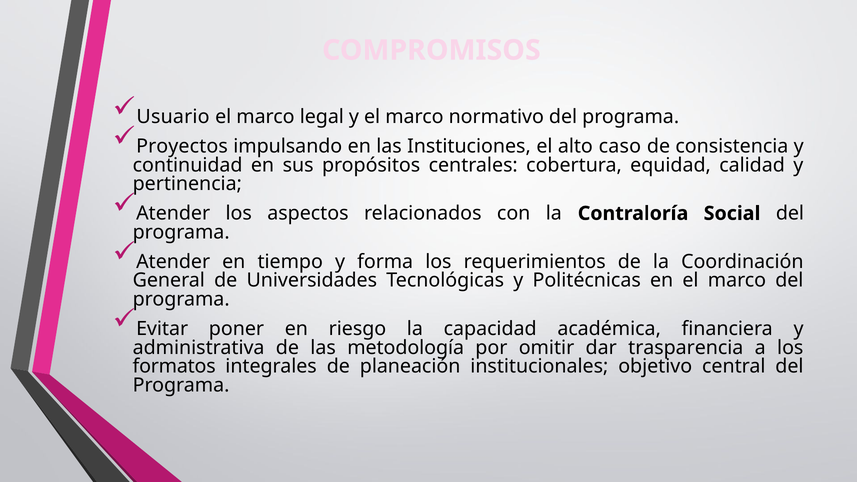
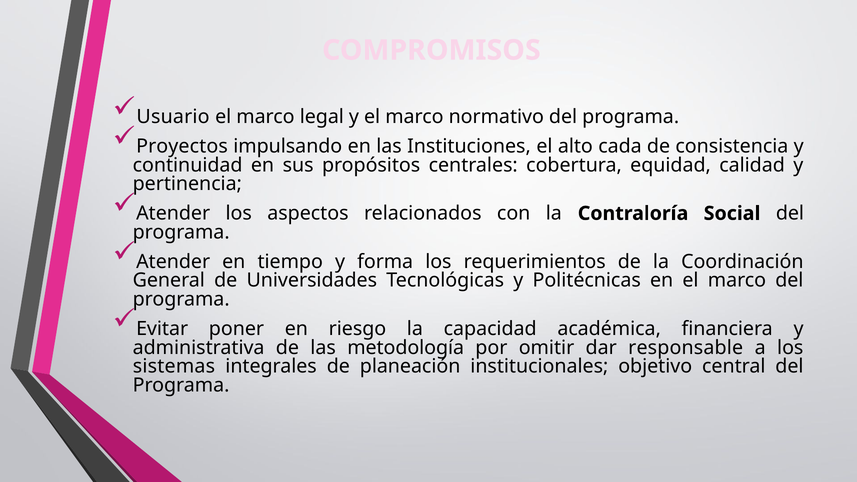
caso: caso -> cada
trasparencia: trasparencia -> responsable
formatos: formatos -> sistemas
